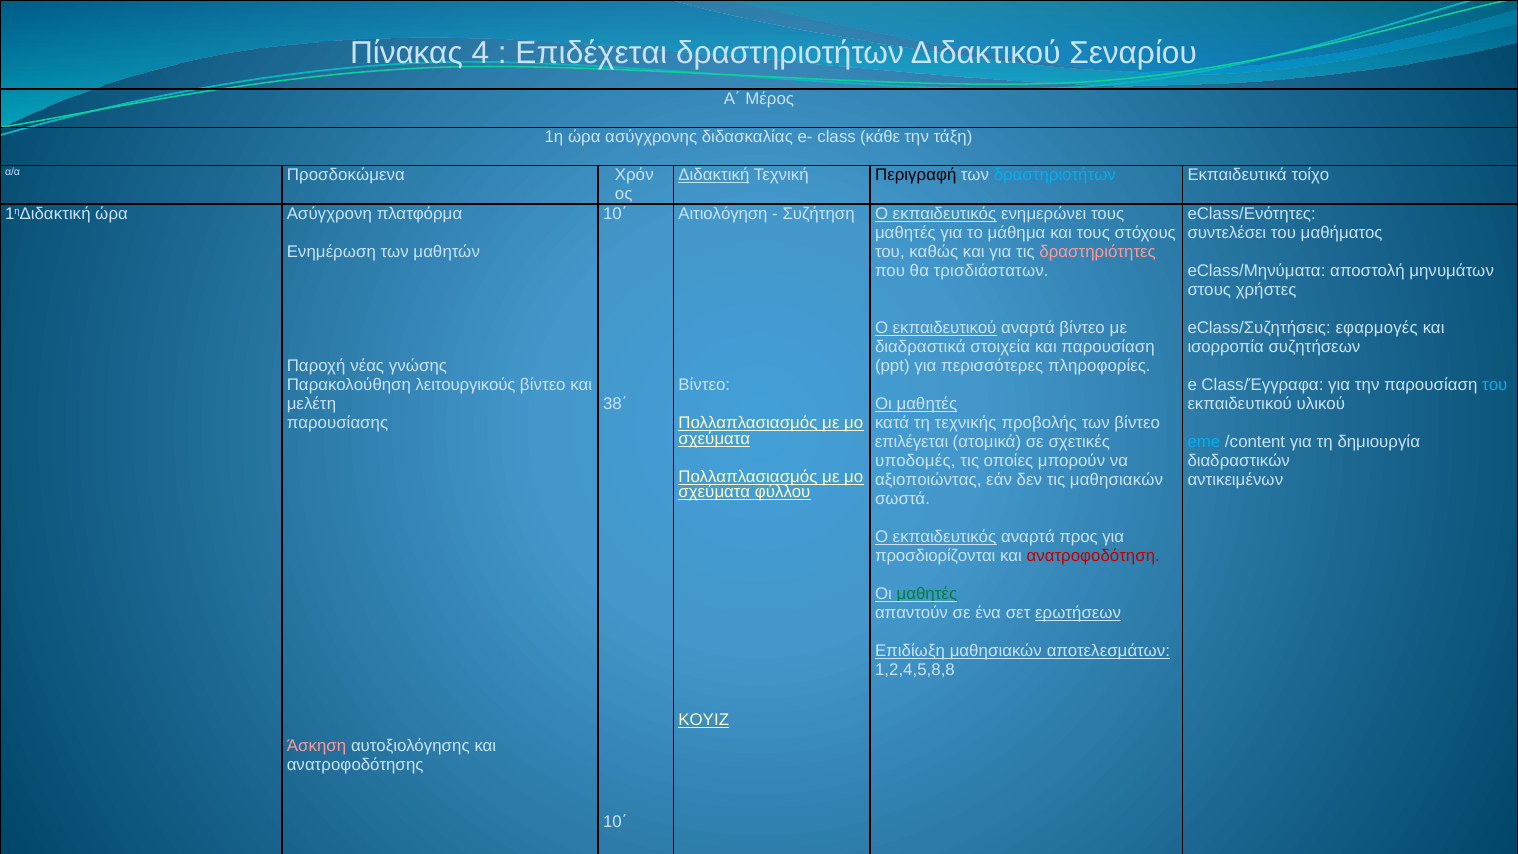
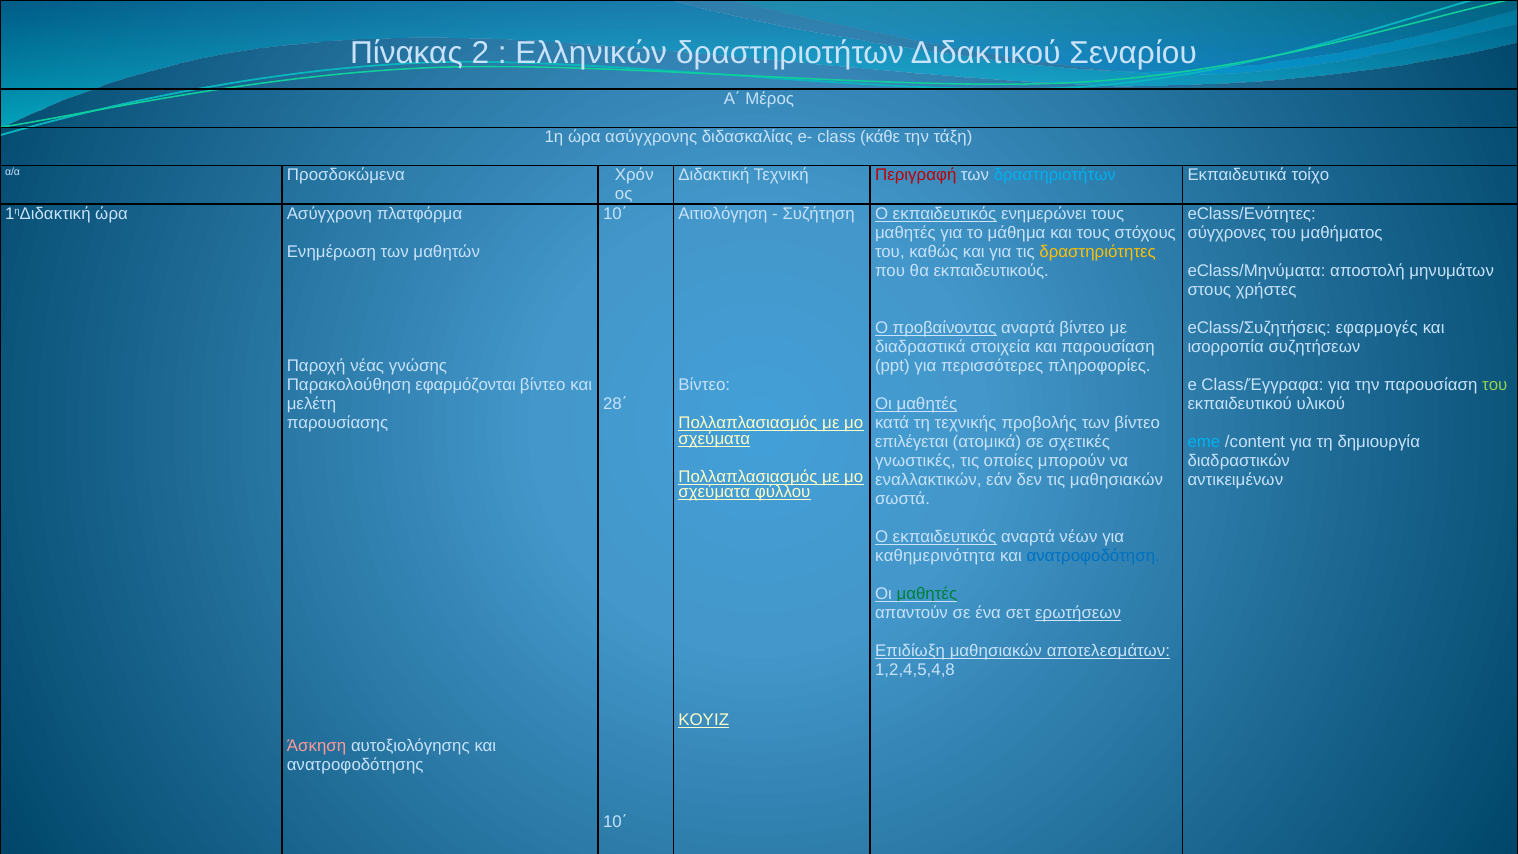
4: 4 -> 2
Επιδέχεται: Επιδέχεται -> Ελληνικών
Διδακτική underline: present -> none
Περιγραφή colour: black -> red
συντελέσει: συντελέσει -> σύγχρονες
δραστηριότητες colour: pink -> yellow
τρισδιάστατων: τρισδιάστατων -> εκπαιδευτικούς
O εκπαιδευτικού: εκπαιδευτικού -> προβαίνοντας
λειτουργικούς: λειτουργικούς -> εφαρμόζονται
του at (1495, 385) colour: light blue -> light green
38΄: 38΄ -> 28΄
υποδομές: υποδομές -> γνωστικές
αξιοποιώντας: αξιοποιώντας -> εναλλακτικών
προς: προς -> νέων
προσδιορίζονται: προσδιορίζονται -> καθημερινότητα
ανατροφοδότηση colour: red -> blue
1,2,4,5,8,8: 1,2,4,5,8,8 -> 1,2,4,5,4,8
